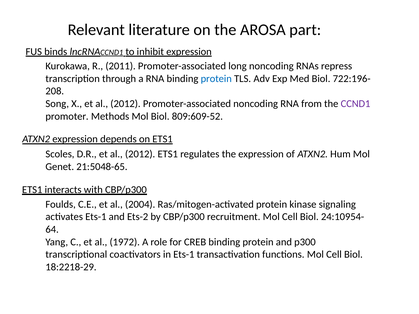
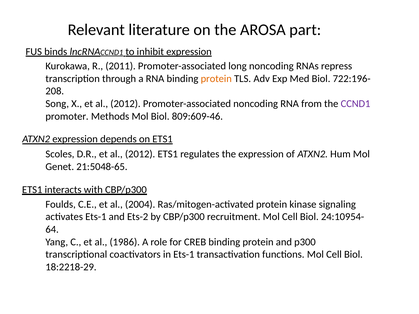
protein at (216, 79) colour: blue -> orange
809:609-52: 809:609-52 -> 809:609-46
1972: 1972 -> 1986
